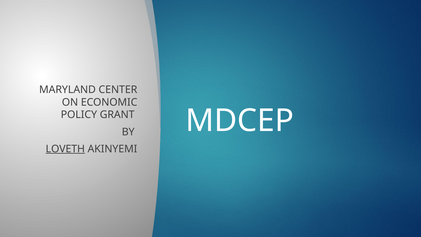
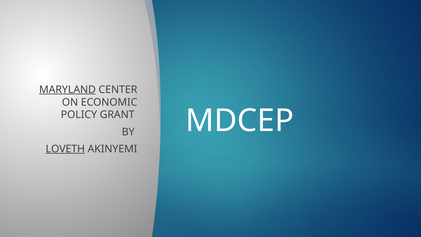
MARYLAND underline: none -> present
